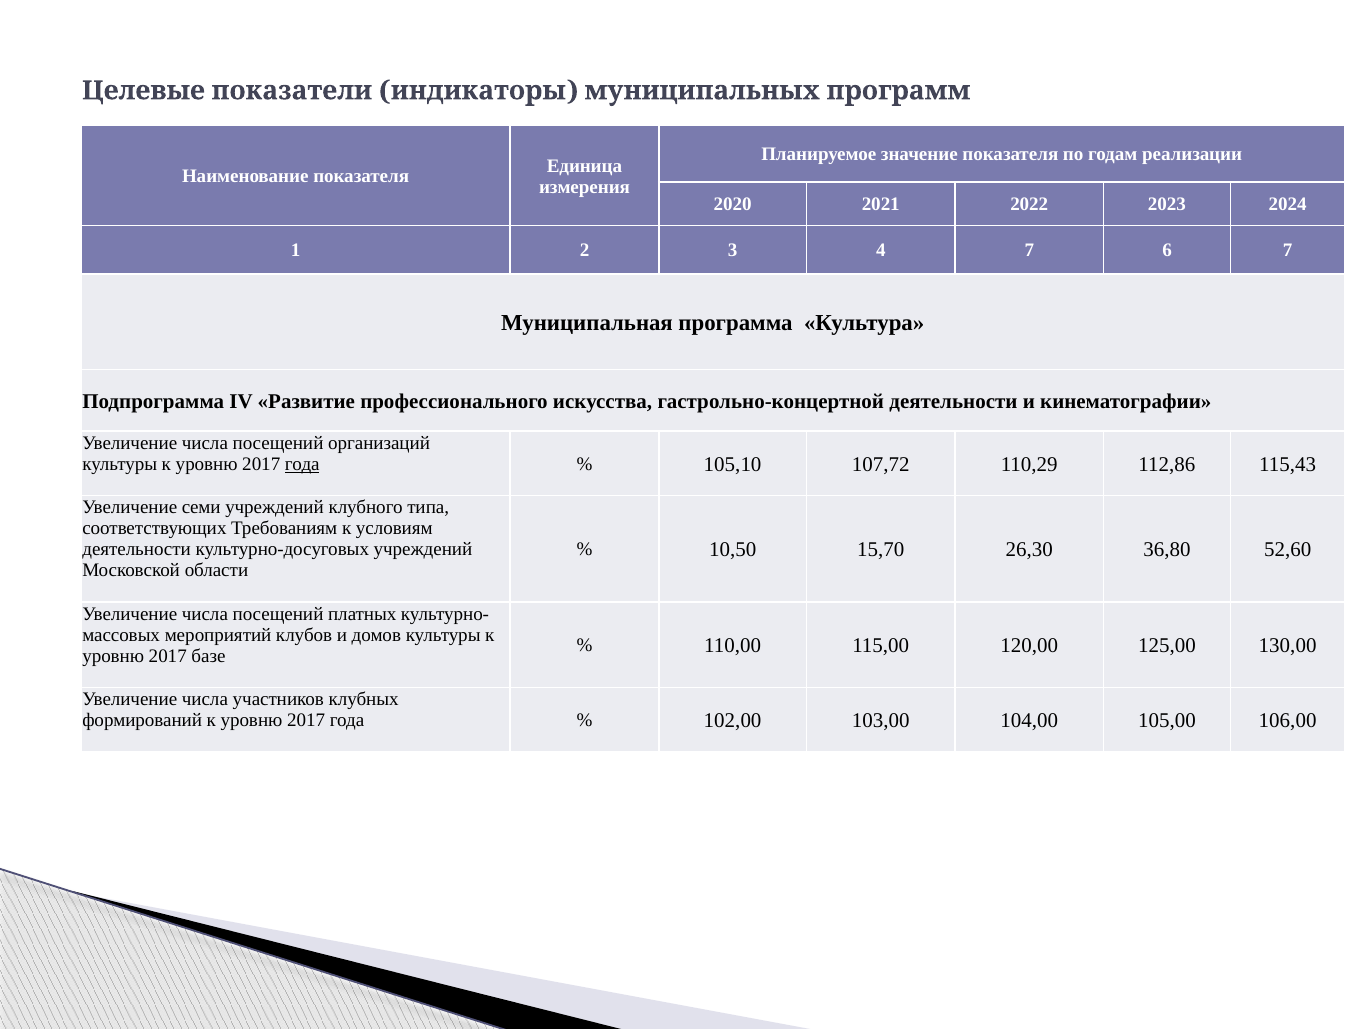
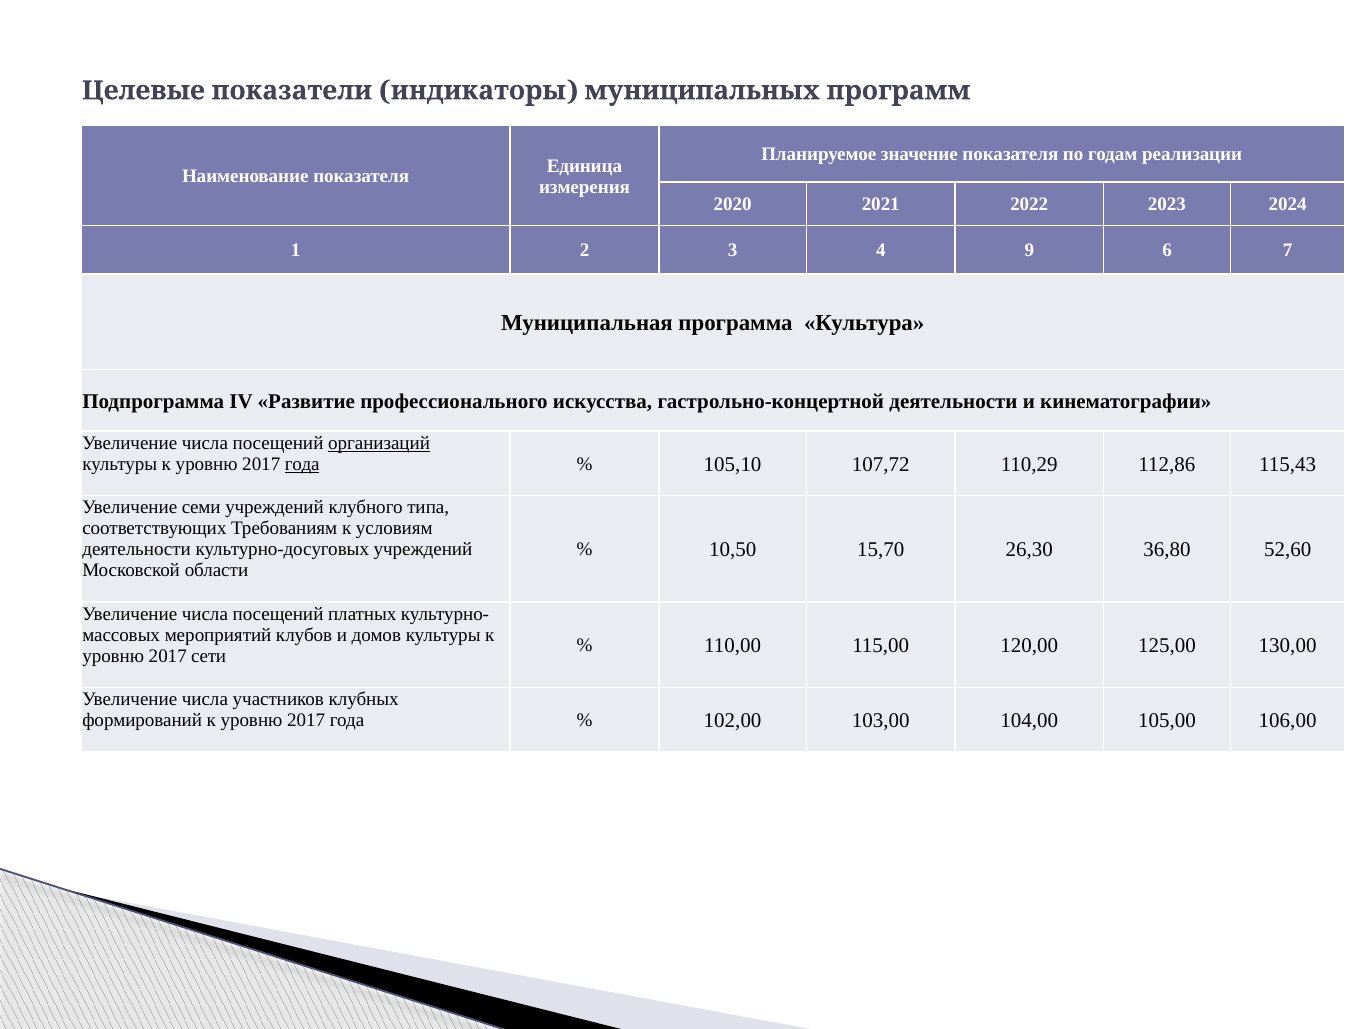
4 7: 7 -> 9
организаций underline: none -> present
базе: базе -> сети
